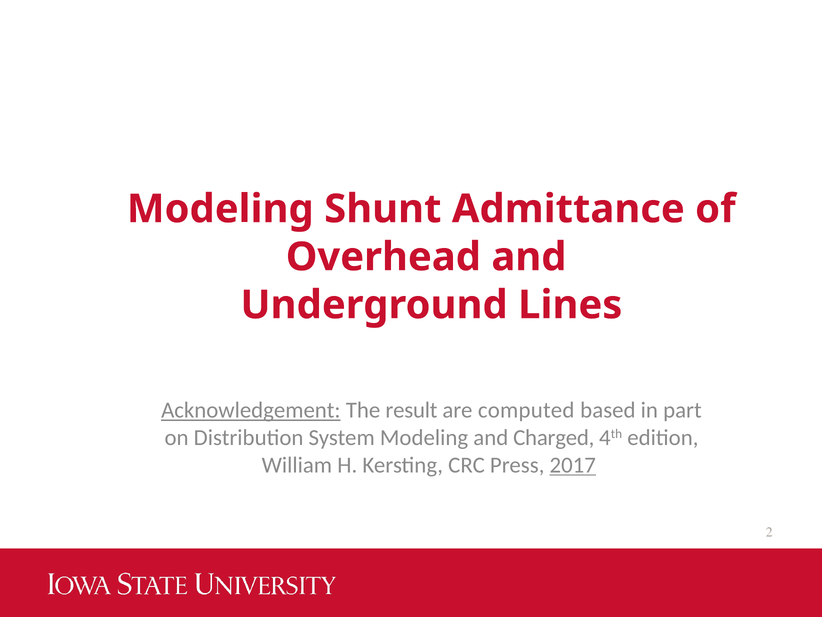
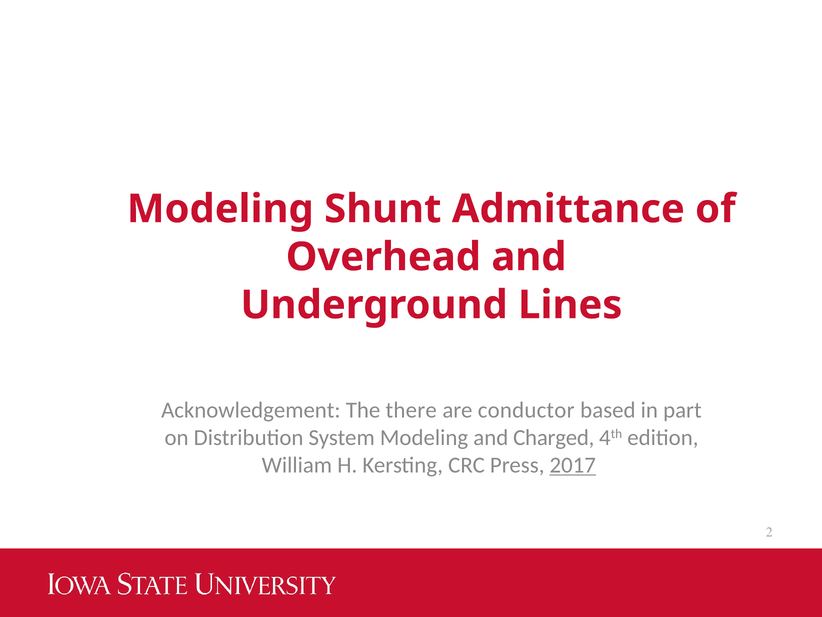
Acknowledgement underline: present -> none
result: result -> there
computed: computed -> conductor
